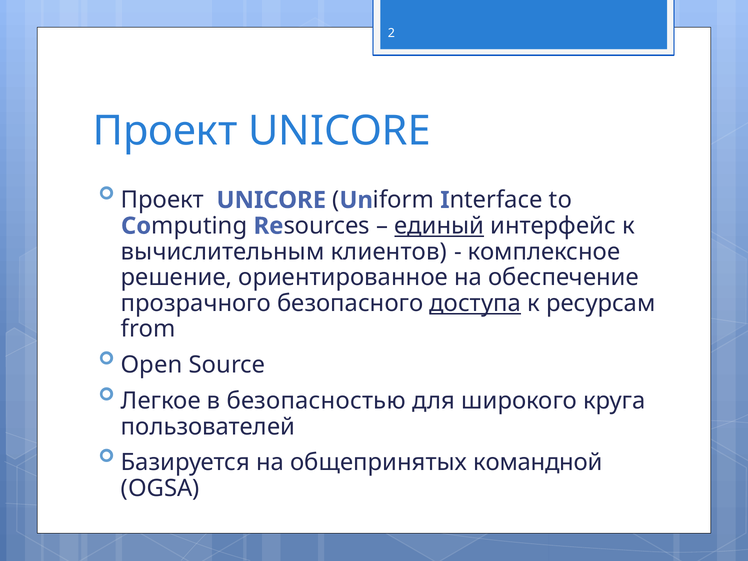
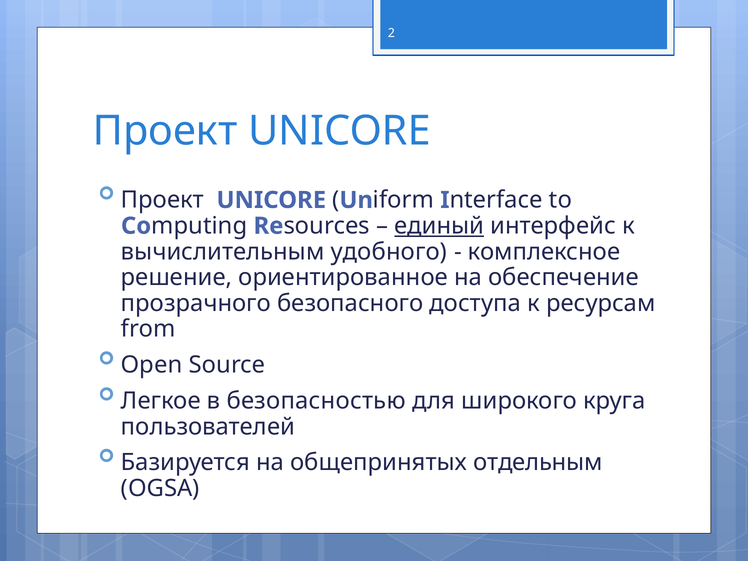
клиентов: клиентов -> удобного
доступа underline: present -> none
командной: командной -> отдельным
